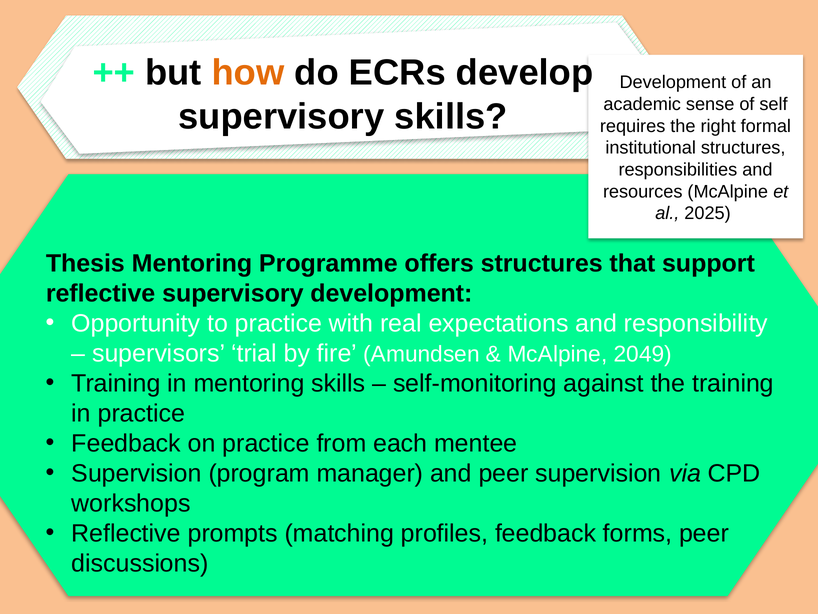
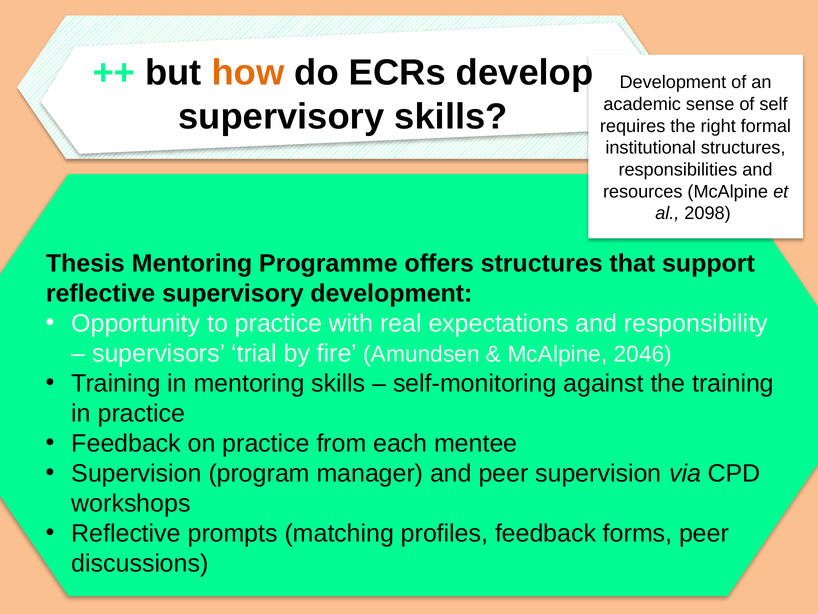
2025: 2025 -> 2098
2049: 2049 -> 2046
